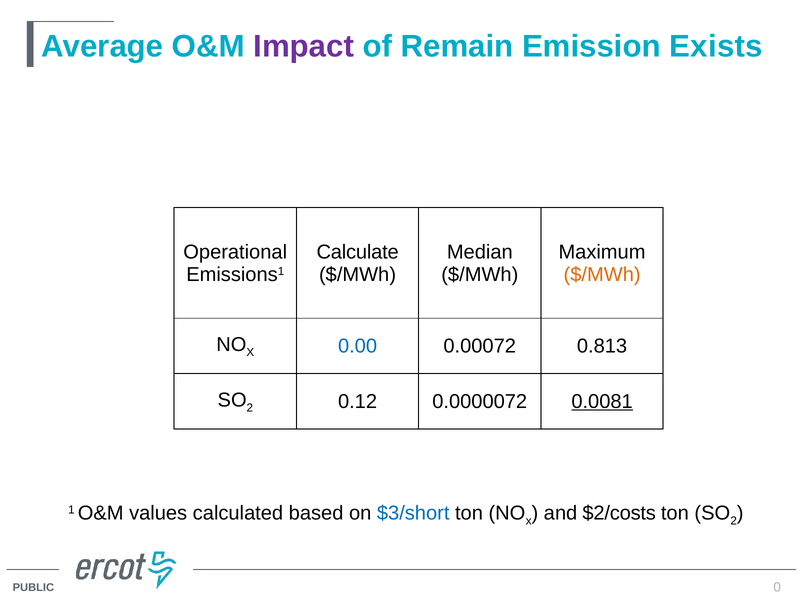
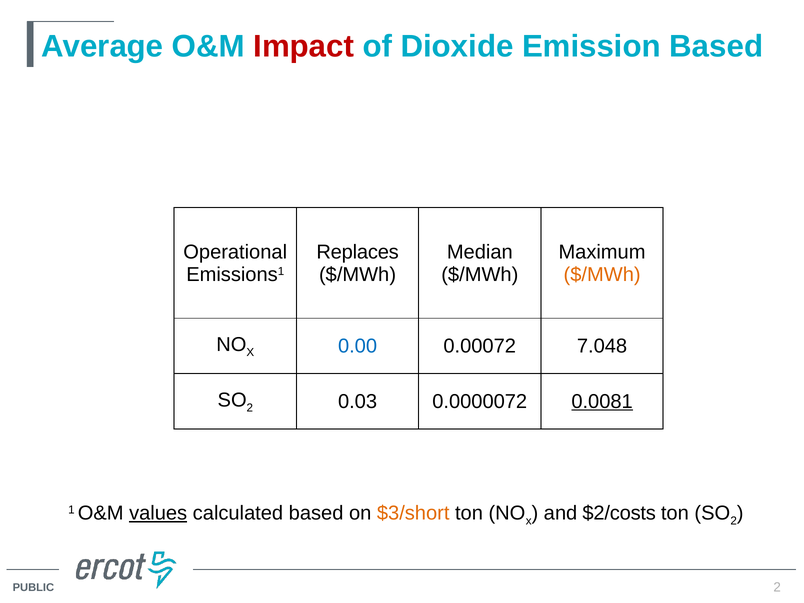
Impact colour: purple -> red
Remain: Remain -> Dioxide
Emission Exists: Exists -> Based
Calculate: Calculate -> Replaces
0.813: 0.813 -> 7.048
0.12: 0.12 -> 0.03
values underline: none -> present
$3/short colour: blue -> orange
0 at (777, 587): 0 -> 2
